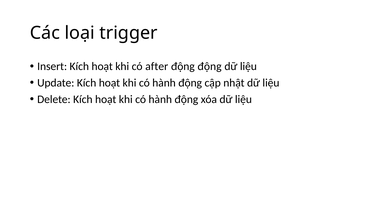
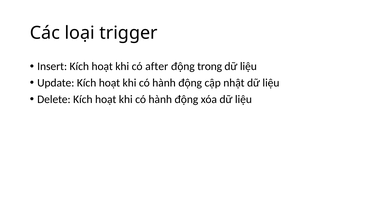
động động: động -> trong
